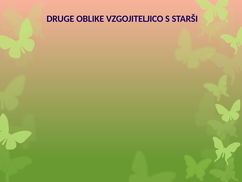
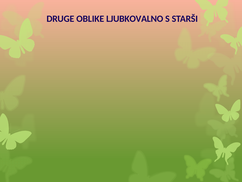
VZGOJITELJICO: VZGOJITELJICO -> LJUBKOVALNO
